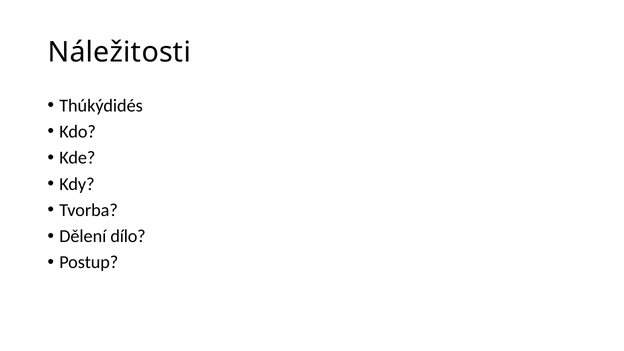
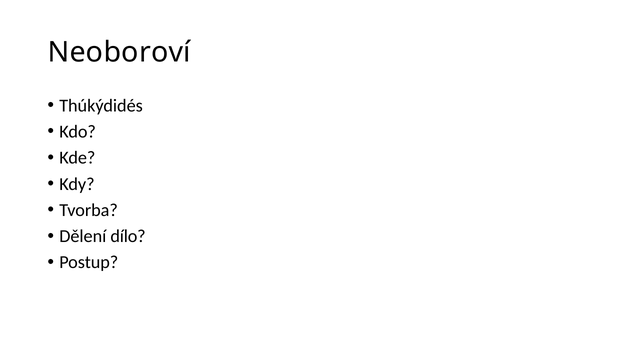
Náležitosti: Náležitosti -> Neoboroví
